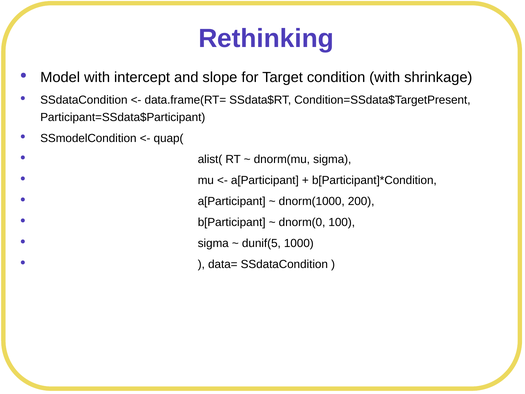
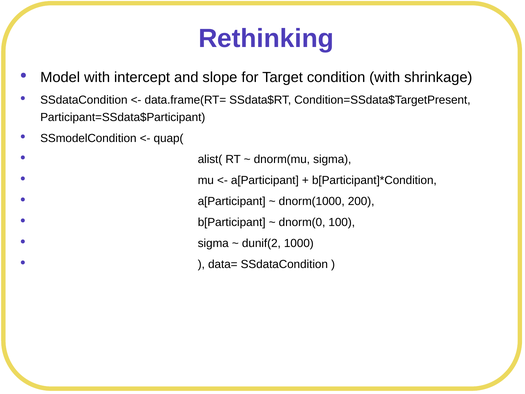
dunif(5: dunif(5 -> dunif(2
